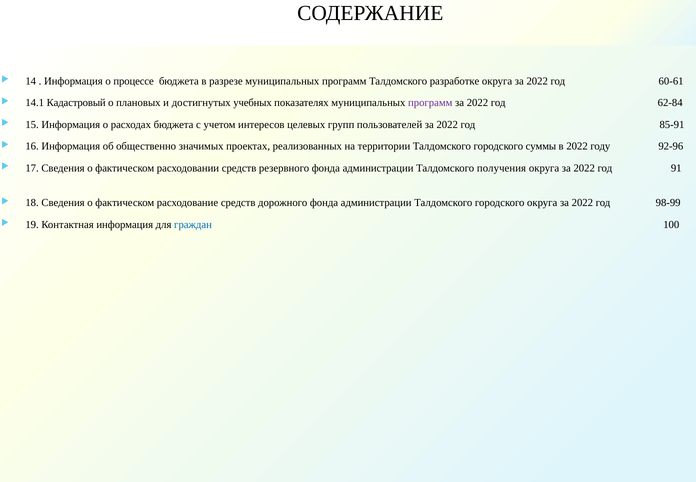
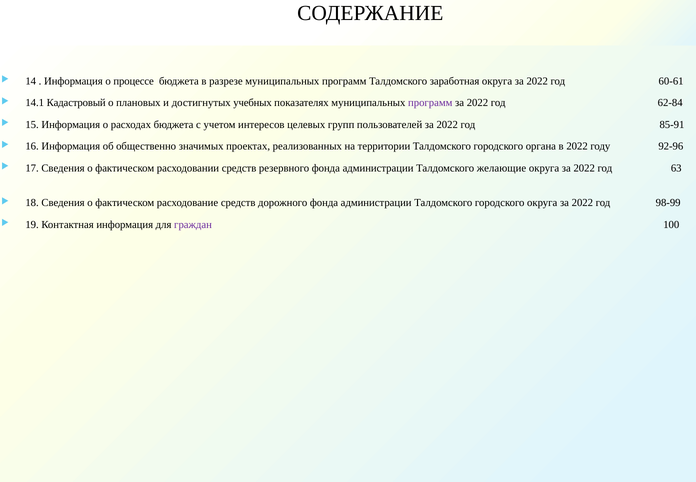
разработке: разработке -> заработная
суммы: суммы -> органа
получения: получения -> желающие
91: 91 -> 63
граждан colour: blue -> purple
